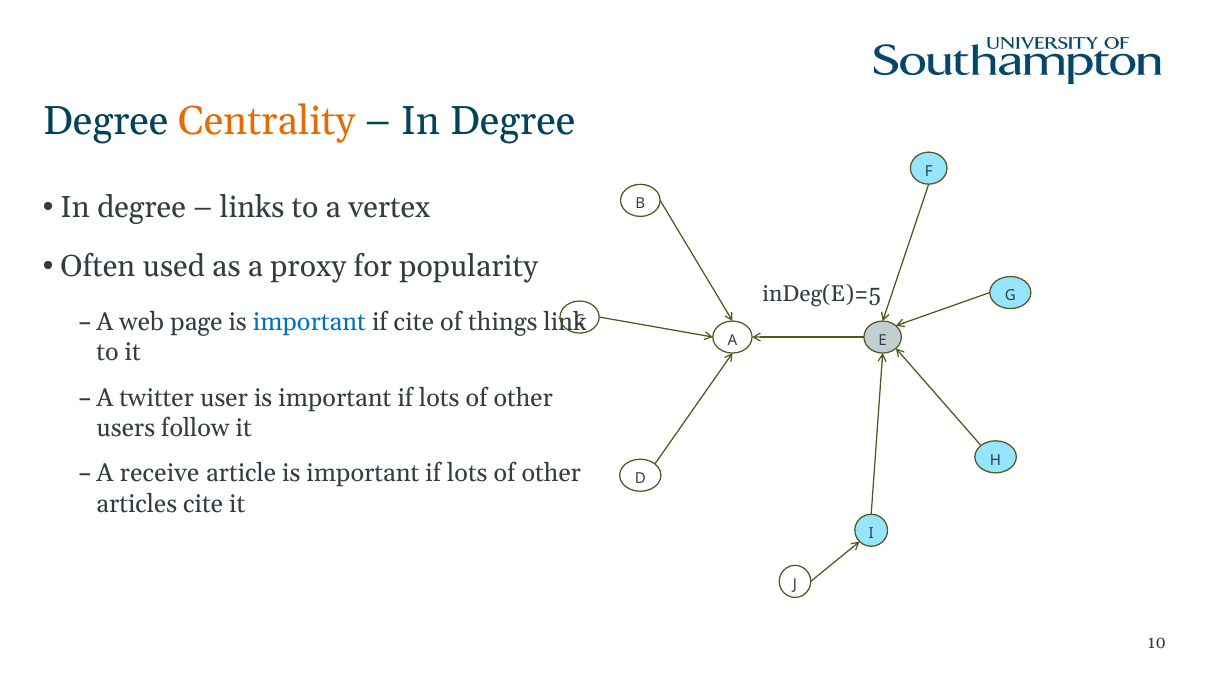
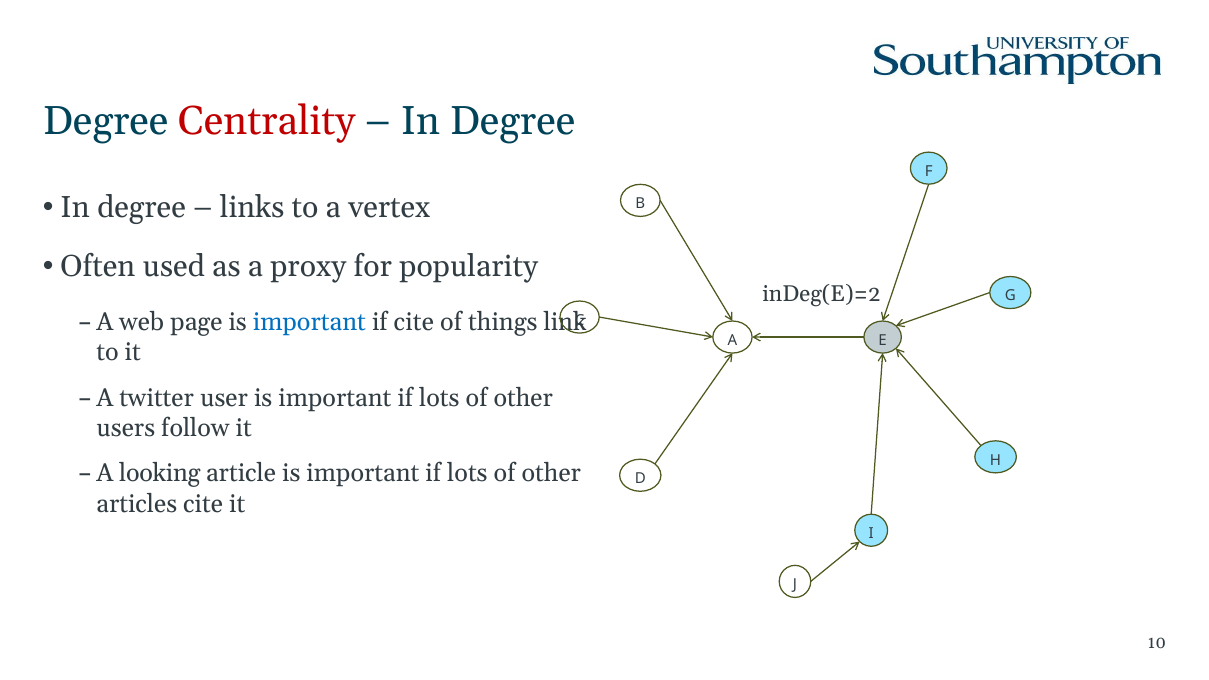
Centrality colour: orange -> red
inDeg(E)=5: inDeg(E)=5 -> inDeg(E)=2
receive: receive -> looking
